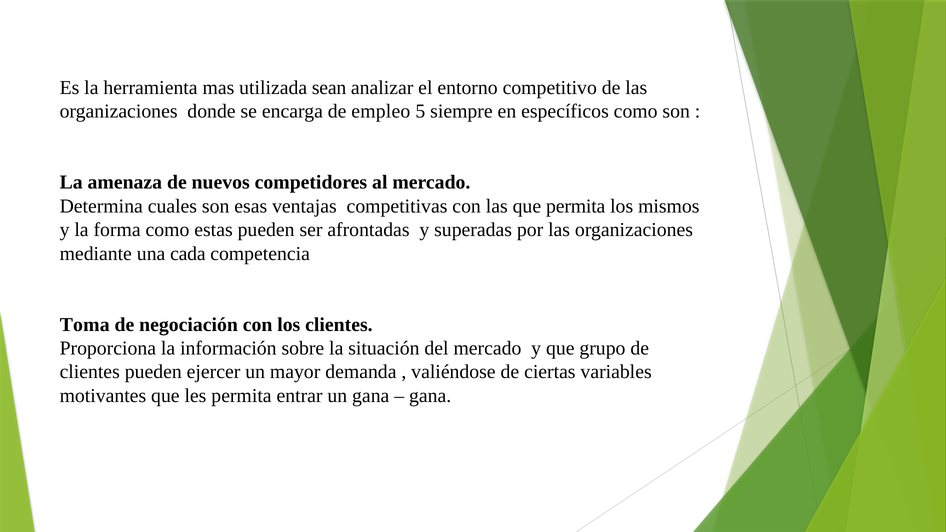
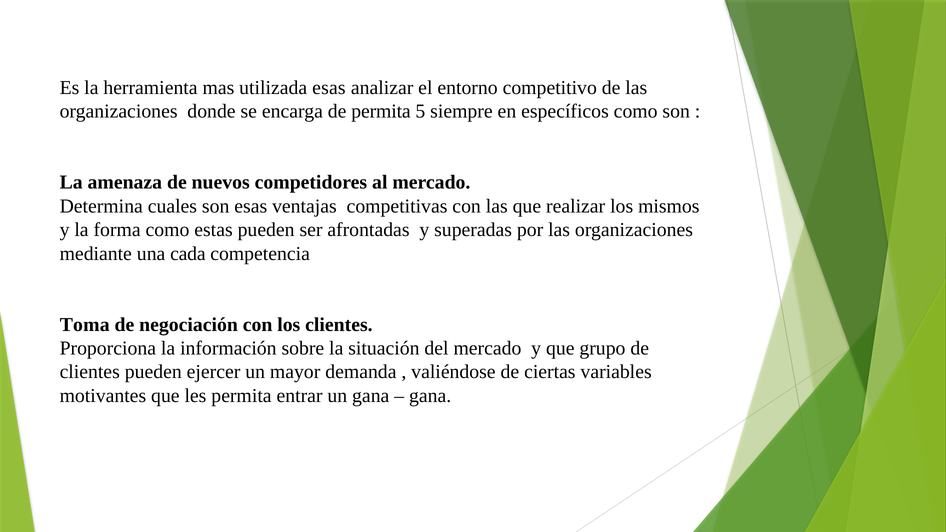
utilizada sean: sean -> esas
de empleo: empleo -> permita
que permita: permita -> realizar
